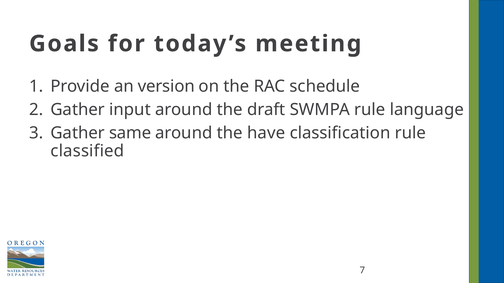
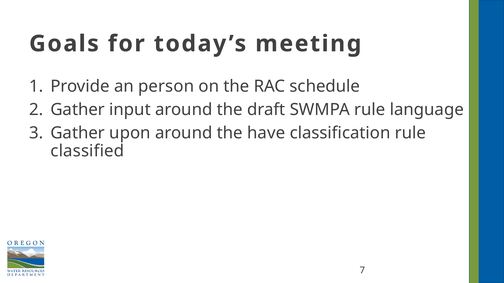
version: version -> person
same: same -> upon
